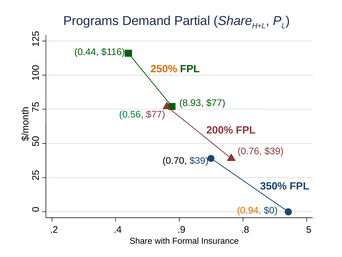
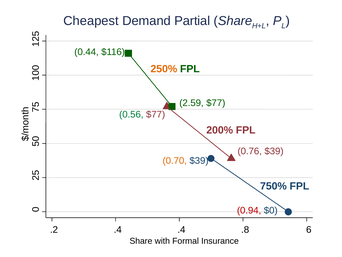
Programs: Programs -> Cheapest
8.93: 8.93 -> 2.59
0.70 colour: black -> orange
350%: 350% -> 750%
0.94 colour: orange -> red
.4 .9: .9 -> .4
.8 5: 5 -> 6
